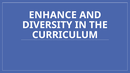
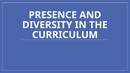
ENHANCE: ENHANCE -> PRESENCE
